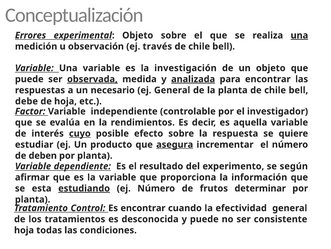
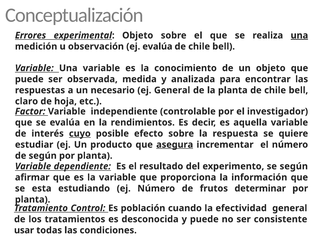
ej través: través -> evalúa
investigación: investigación -> conocimiento
observada underline: present -> none
analizada underline: present -> none
debe: debe -> claro
de deben: deben -> según
estudiando underline: present -> none
Es encontrar: encontrar -> población
hoja at (24, 230): hoja -> usar
